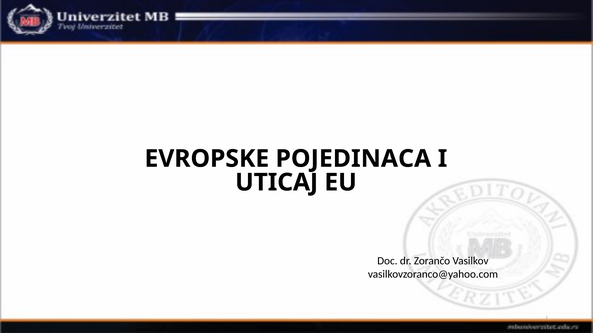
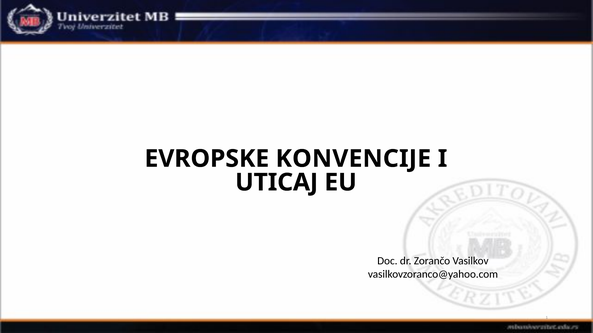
POJEDINACA: POJEDINACA -> KONVENCIJE
